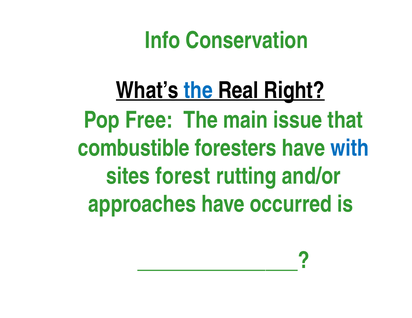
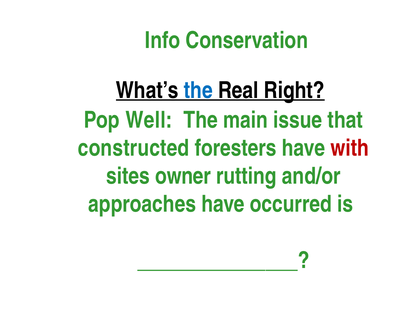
Free: Free -> Well
combustible: combustible -> constructed
with colour: blue -> red
forest: forest -> owner
